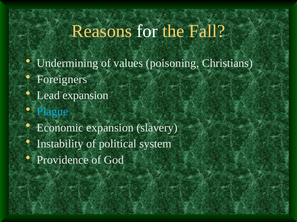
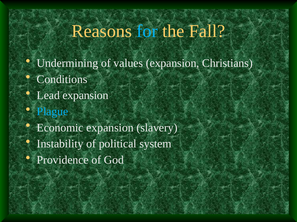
for colour: white -> light blue
values poisoning: poisoning -> expansion
Foreigners: Foreigners -> Conditions
